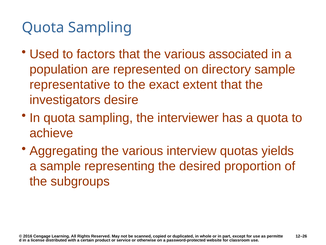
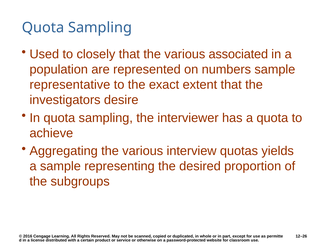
factors: factors -> closely
directory: directory -> numbers
